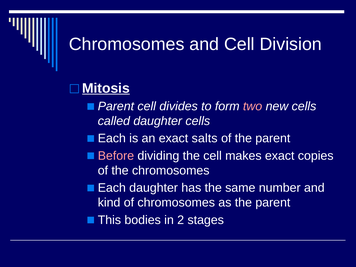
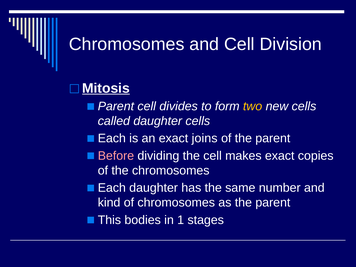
two colour: pink -> yellow
salts: salts -> joins
2: 2 -> 1
